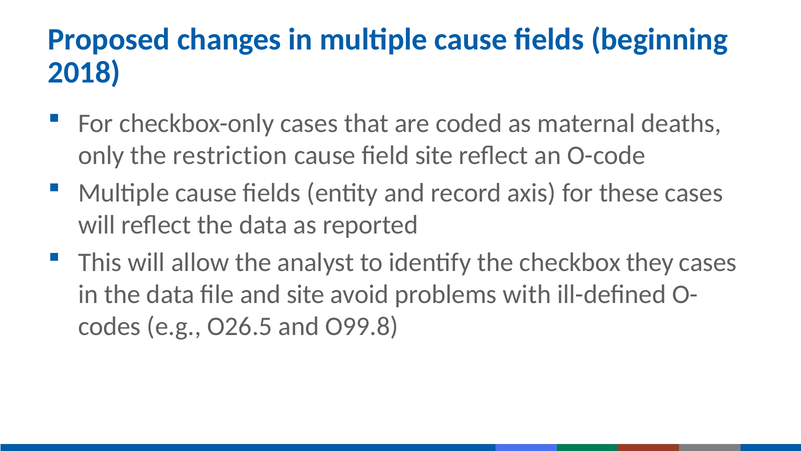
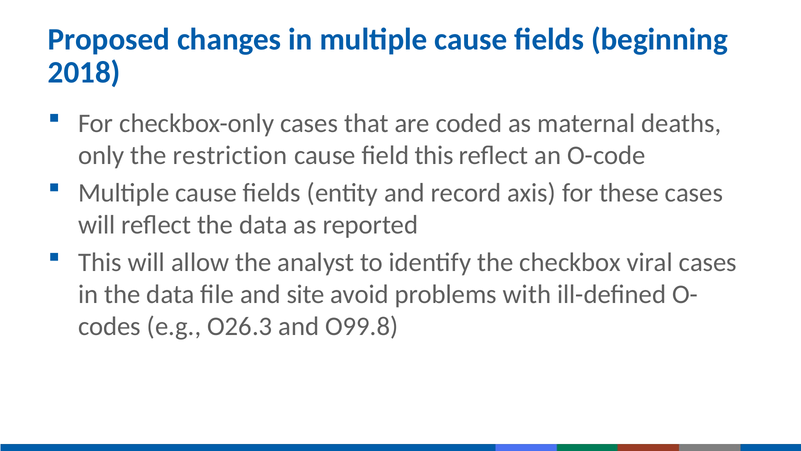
field site: site -> this
they: they -> viral
O26.5: O26.5 -> O26.3
